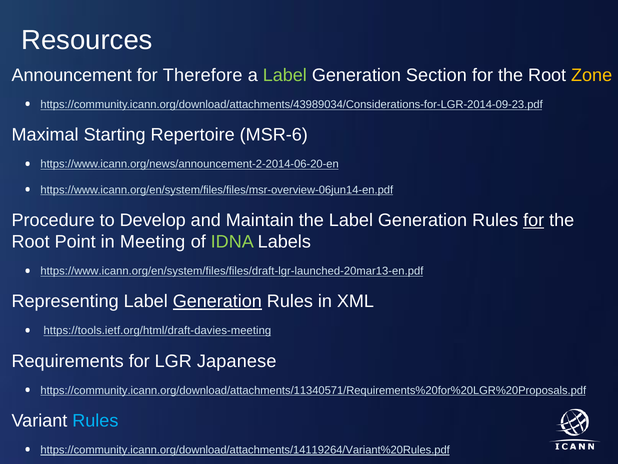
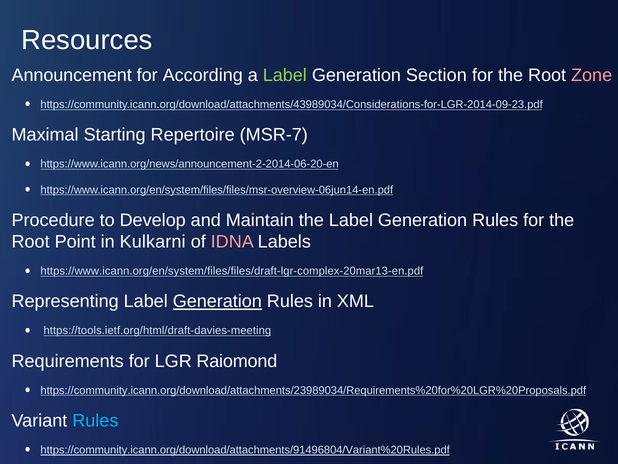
Therefore: Therefore -> According
Zone colour: yellow -> pink
MSR-6: MSR-6 -> MSR-7
for at (534, 220) underline: present -> none
Meeting: Meeting -> Kulkarni
IDNA colour: light green -> pink
https://www.icann.org/en/system/files/files/draft-lgr-launched-20mar13-en.pdf: https://www.icann.org/en/system/files/files/draft-lgr-launched-20mar13-en.pdf -> https://www.icann.org/en/system/files/files/draft-lgr-complex-20mar13-en.pdf
Japanese: Japanese -> Raiomond
https://community.icann.org/download/attachments/11340571/Requirements%20for%20LGR%20Proposals.pdf: https://community.icann.org/download/attachments/11340571/Requirements%20for%20LGR%20Proposals.pdf -> https://community.icann.org/download/attachments/23989034/Requirements%20for%20LGR%20Proposals.pdf
https://community.icann.org/download/attachments/14119264/Variant%20Rules.pdf: https://community.icann.org/download/attachments/14119264/Variant%20Rules.pdf -> https://community.icann.org/download/attachments/91496804/Variant%20Rules.pdf
